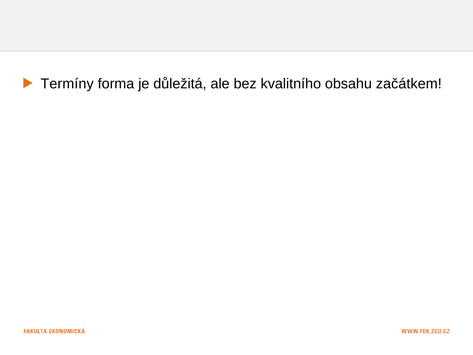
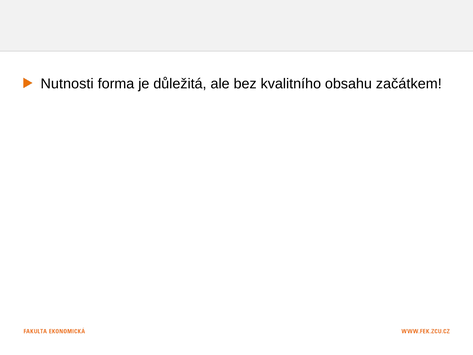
Termíny: Termíny -> Nutnosti
